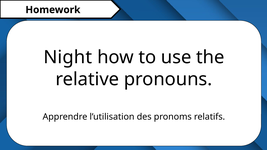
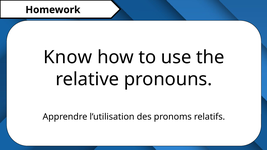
Night: Night -> Know
